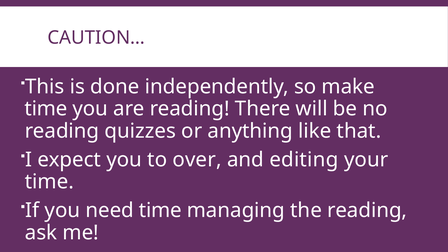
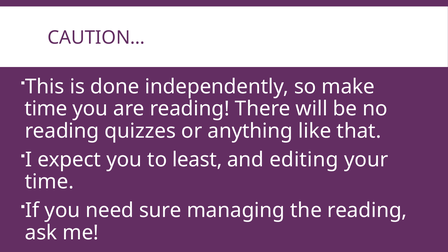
over: over -> least
need time: time -> sure
